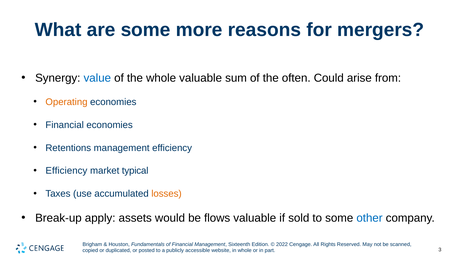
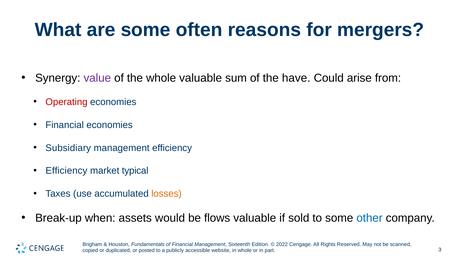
more: more -> often
value colour: blue -> purple
often: often -> have
Operating colour: orange -> red
Retentions: Retentions -> Subsidiary
apply: apply -> when
